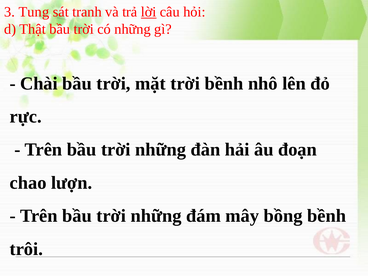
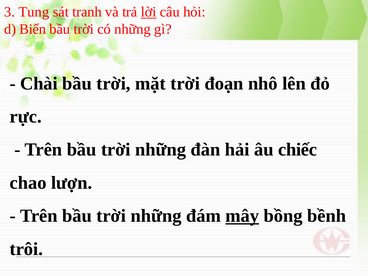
Thật: Thật -> Biển
trời bềnh: bềnh -> đoạn
đoạn: đoạn -> chiếc
mây underline: none -> present
